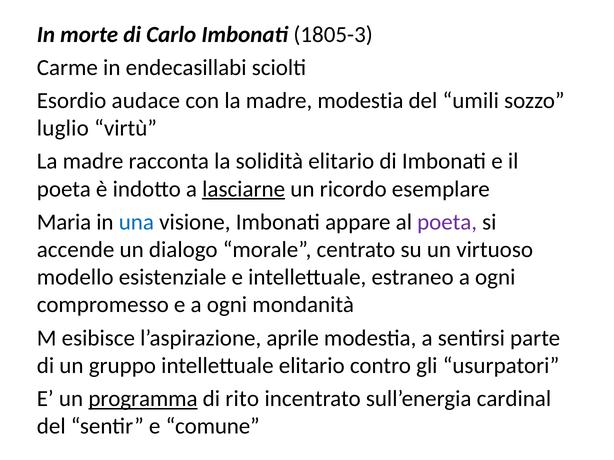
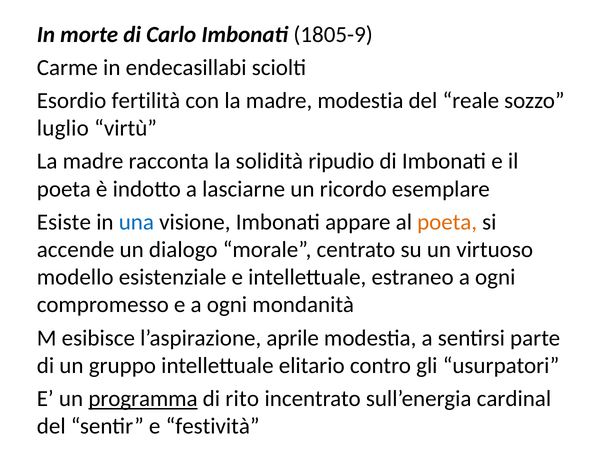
1805-3: 1805-3 -> 1805-9
audace: audace -> fertilità
umili: umili -> reale
solidità elitario: elitario -> ripudio
lasciarne underline: present -> none
Maria: Maria -> Esiste
poeta at (447, 222) colour: purple -> orange
comune: comune -> festività
